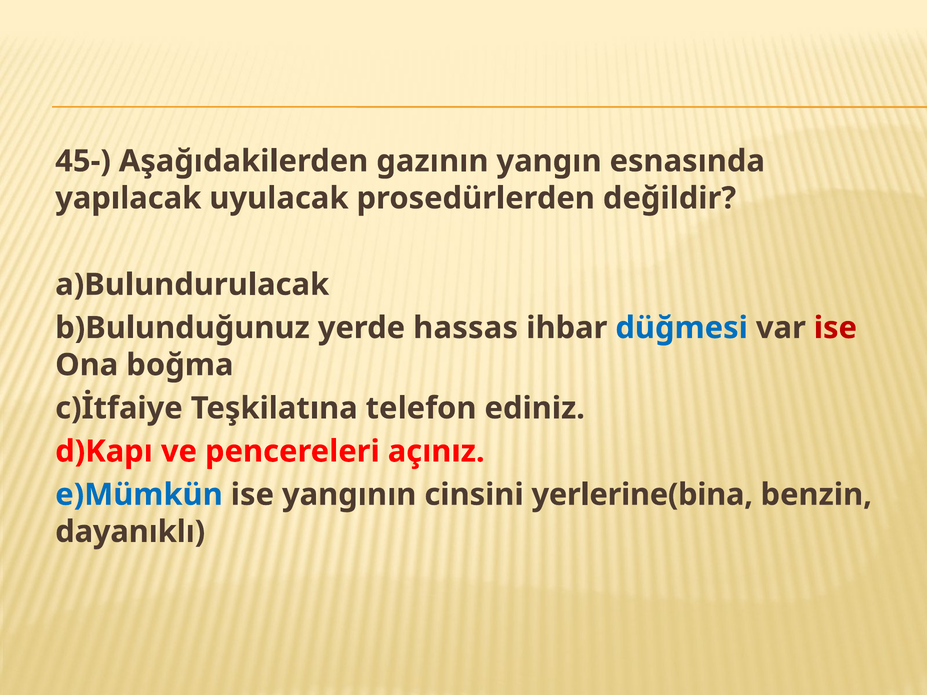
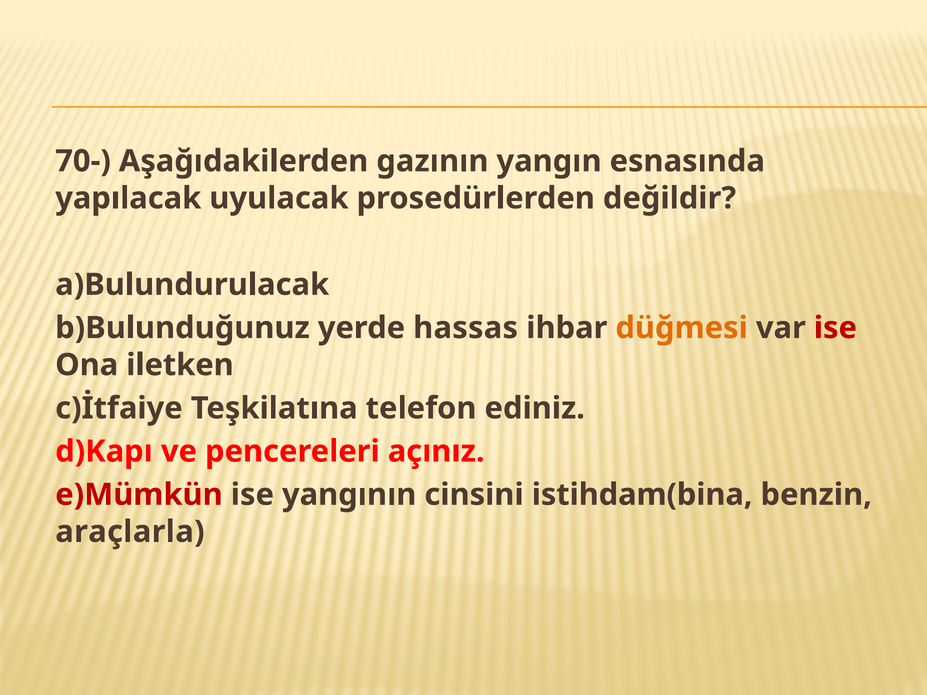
45-: 45- -> 70-
düğmesi colour: blue -> orange
boğma: boğma -> iletken
e)Mümkün colour: blue -> red
yerlerine(bina: yerlerine(bina -> istihdam(bina
dayanıklı: dayanıklı -> araçlarla
